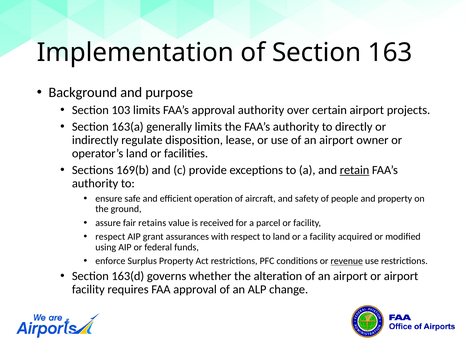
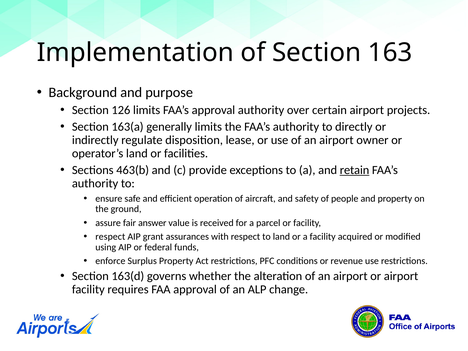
103: 103 -> 126
169(b: 169(b -> 463(b
retains: retains -> answer
revenue underline: present -> none
